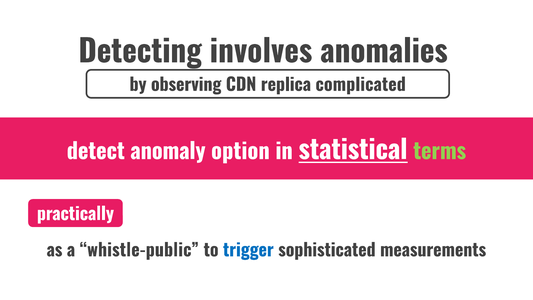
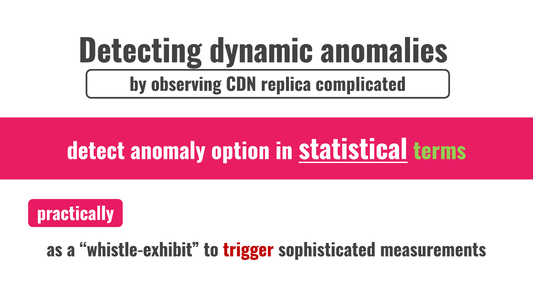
involves: involves -> dynamic
whistle-public: whistle-public -> whistle-exhibit
trigger colour: blue -> red
